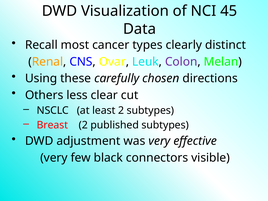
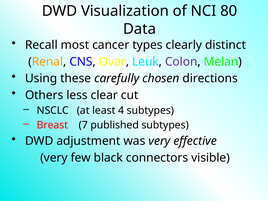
45: 45 -> 80
least 2: 2 -> 4
Breast 2: 2 -> 7
